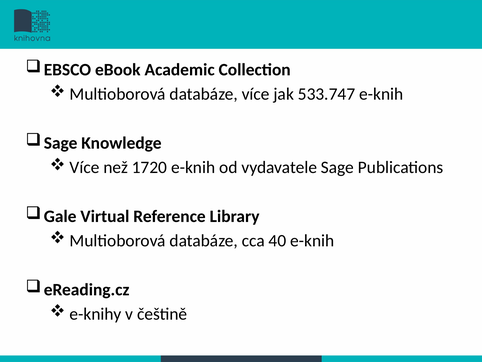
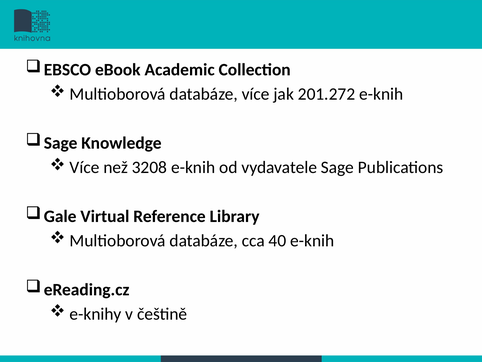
533.747: 533.747 -> 201.272
1720: 1720 -> 3208
